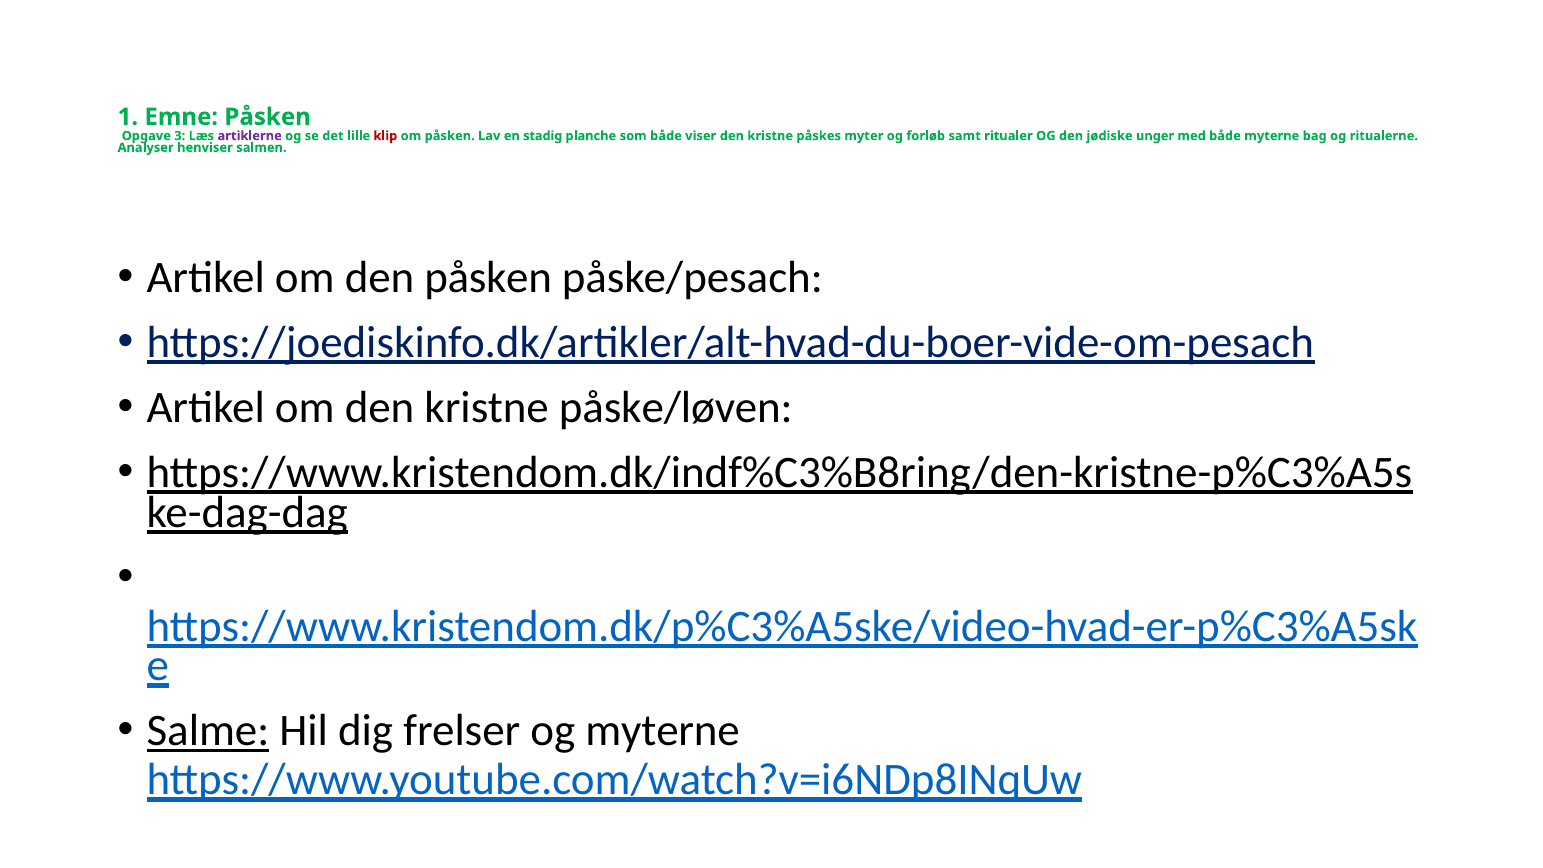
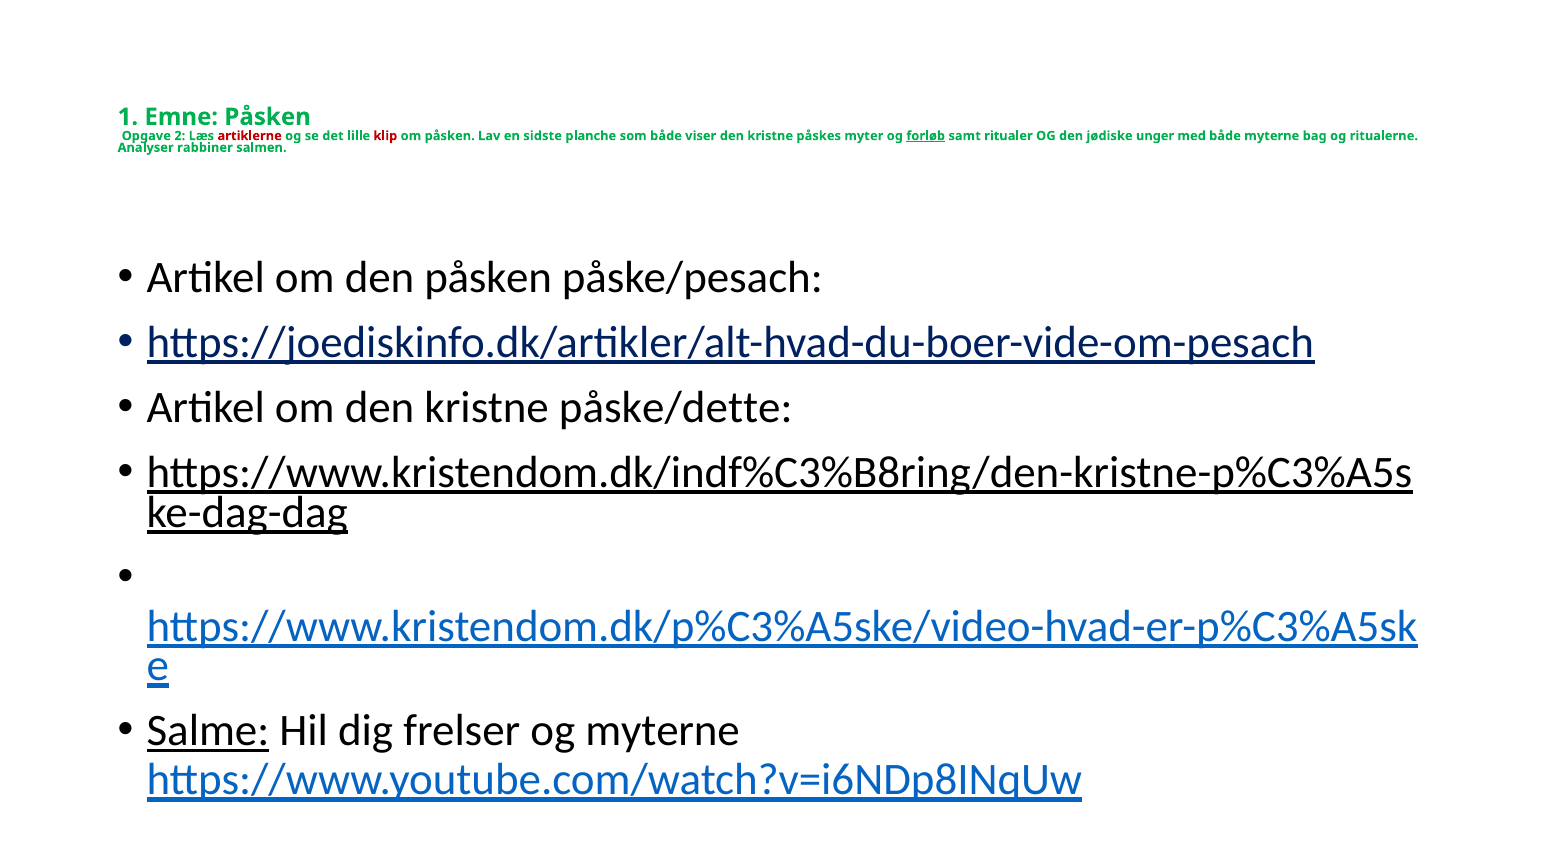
3: 3 -> 2
artiklerne colour: purple -> red
stadig: stadig -> sidste
forløb underline: none -> present
henviser: henviser -> rabbiner
påske/løven: påske/løven -> påske/dette
